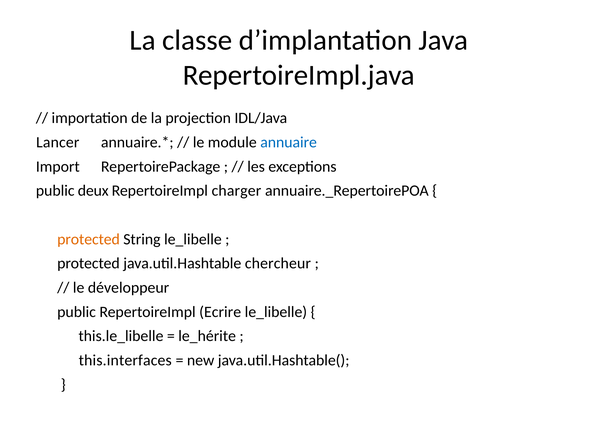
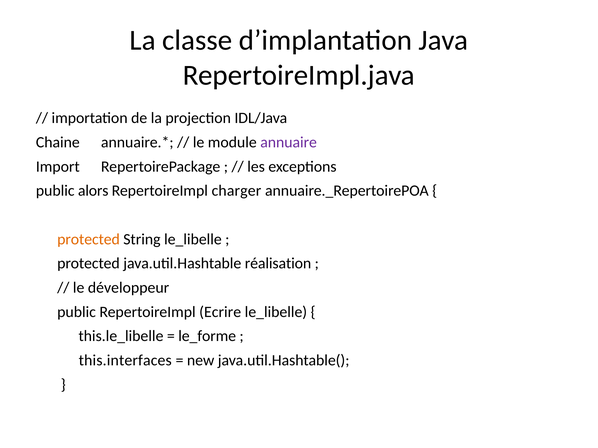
Lancer: Lancer -> Chaine
annuaire colour: blue -> purple
deux: deux -> alors
chercheur: chercheur -> réalisation
le_hérite: le_hérite -> le_forme
